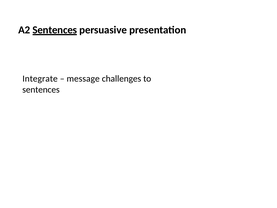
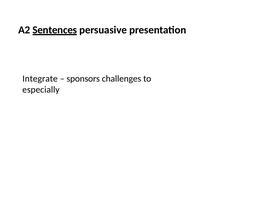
message: message -> sponsors
sentences at (41, 90): sentences -> especially
